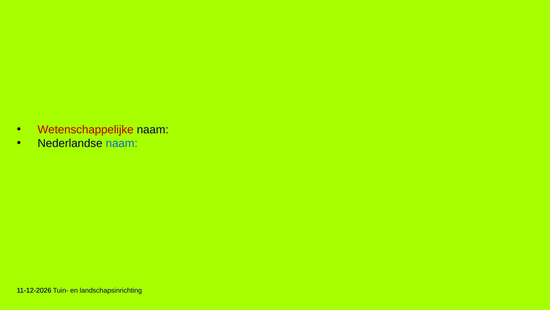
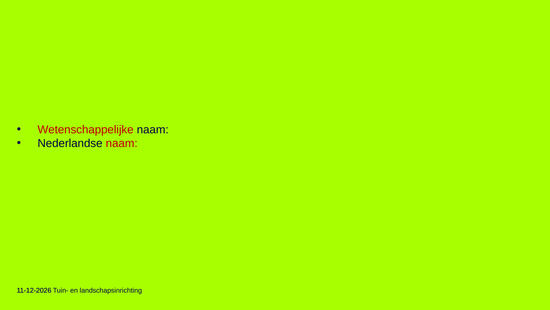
naam at (122, 143) colour: blue -> red
